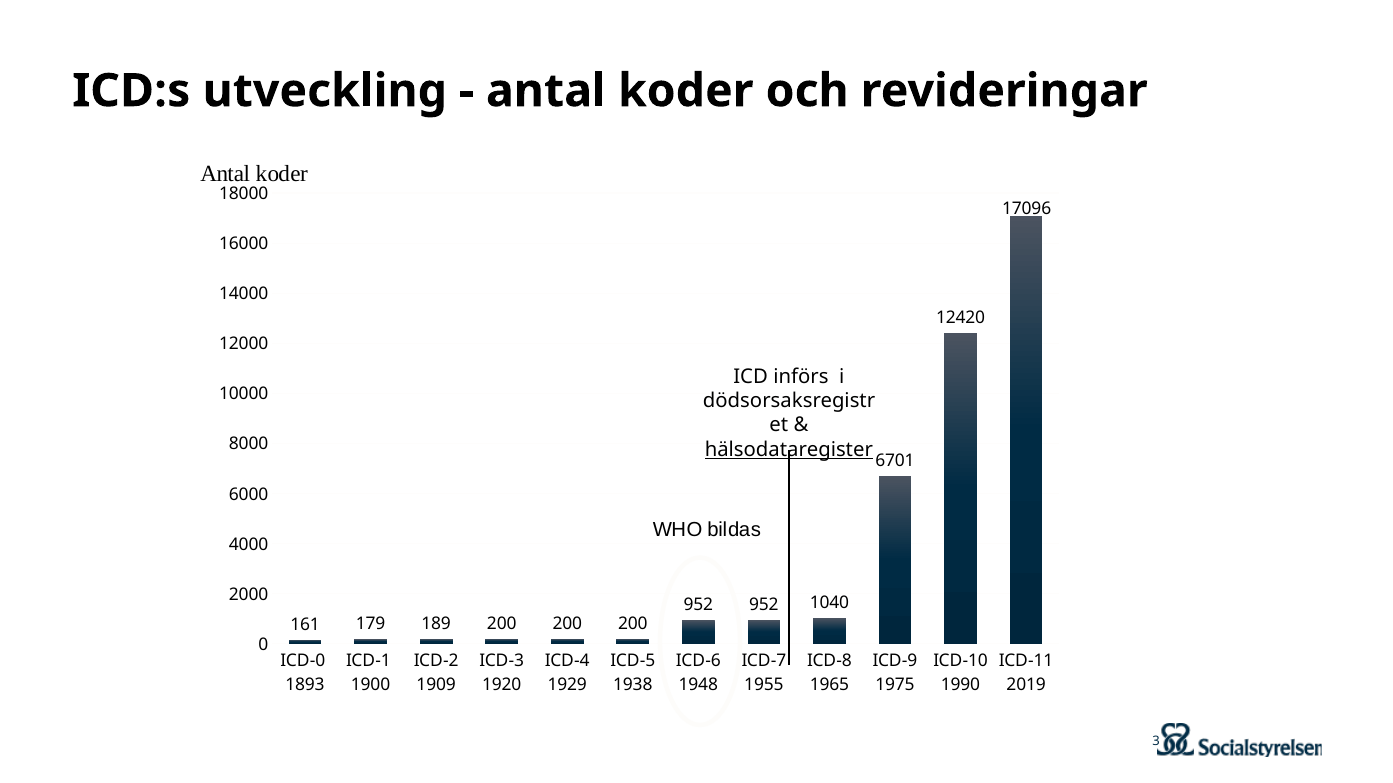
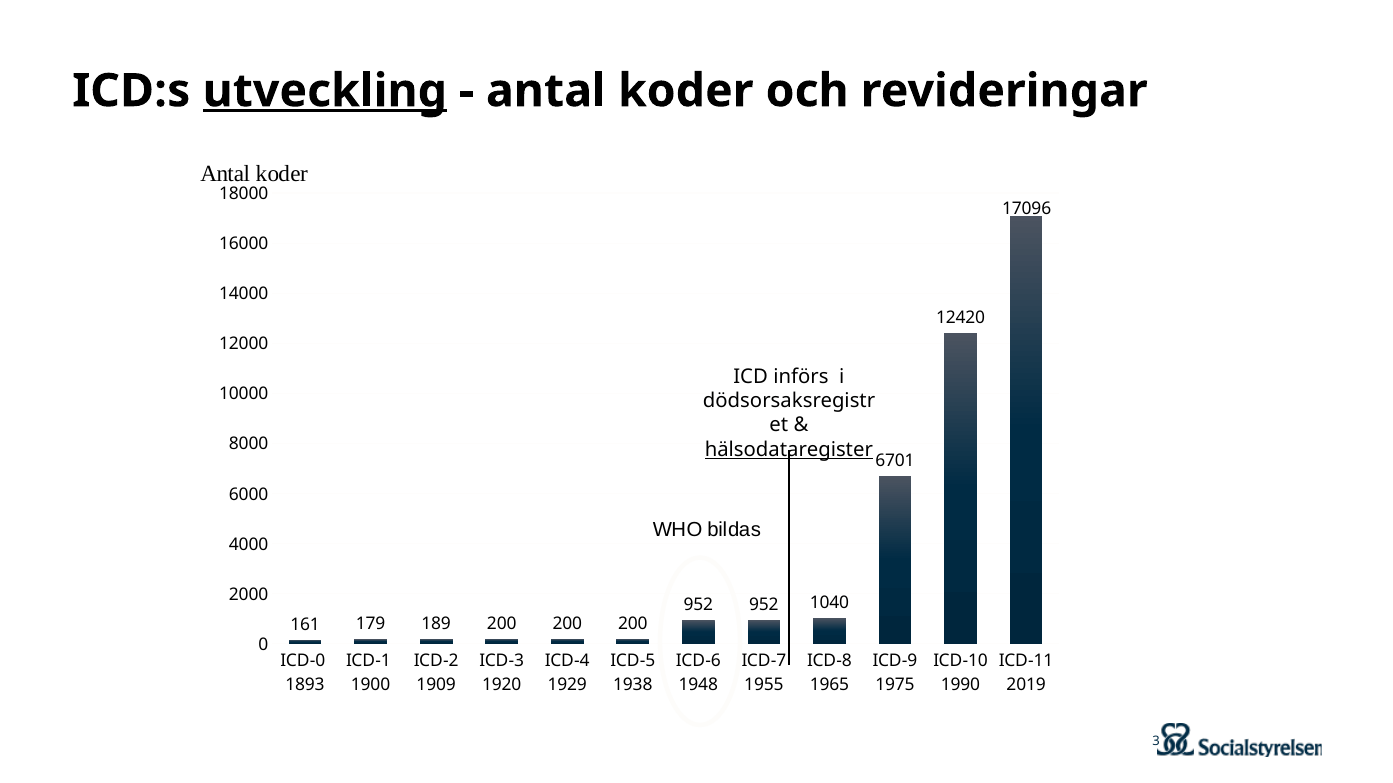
utveckling underline: none -> present
